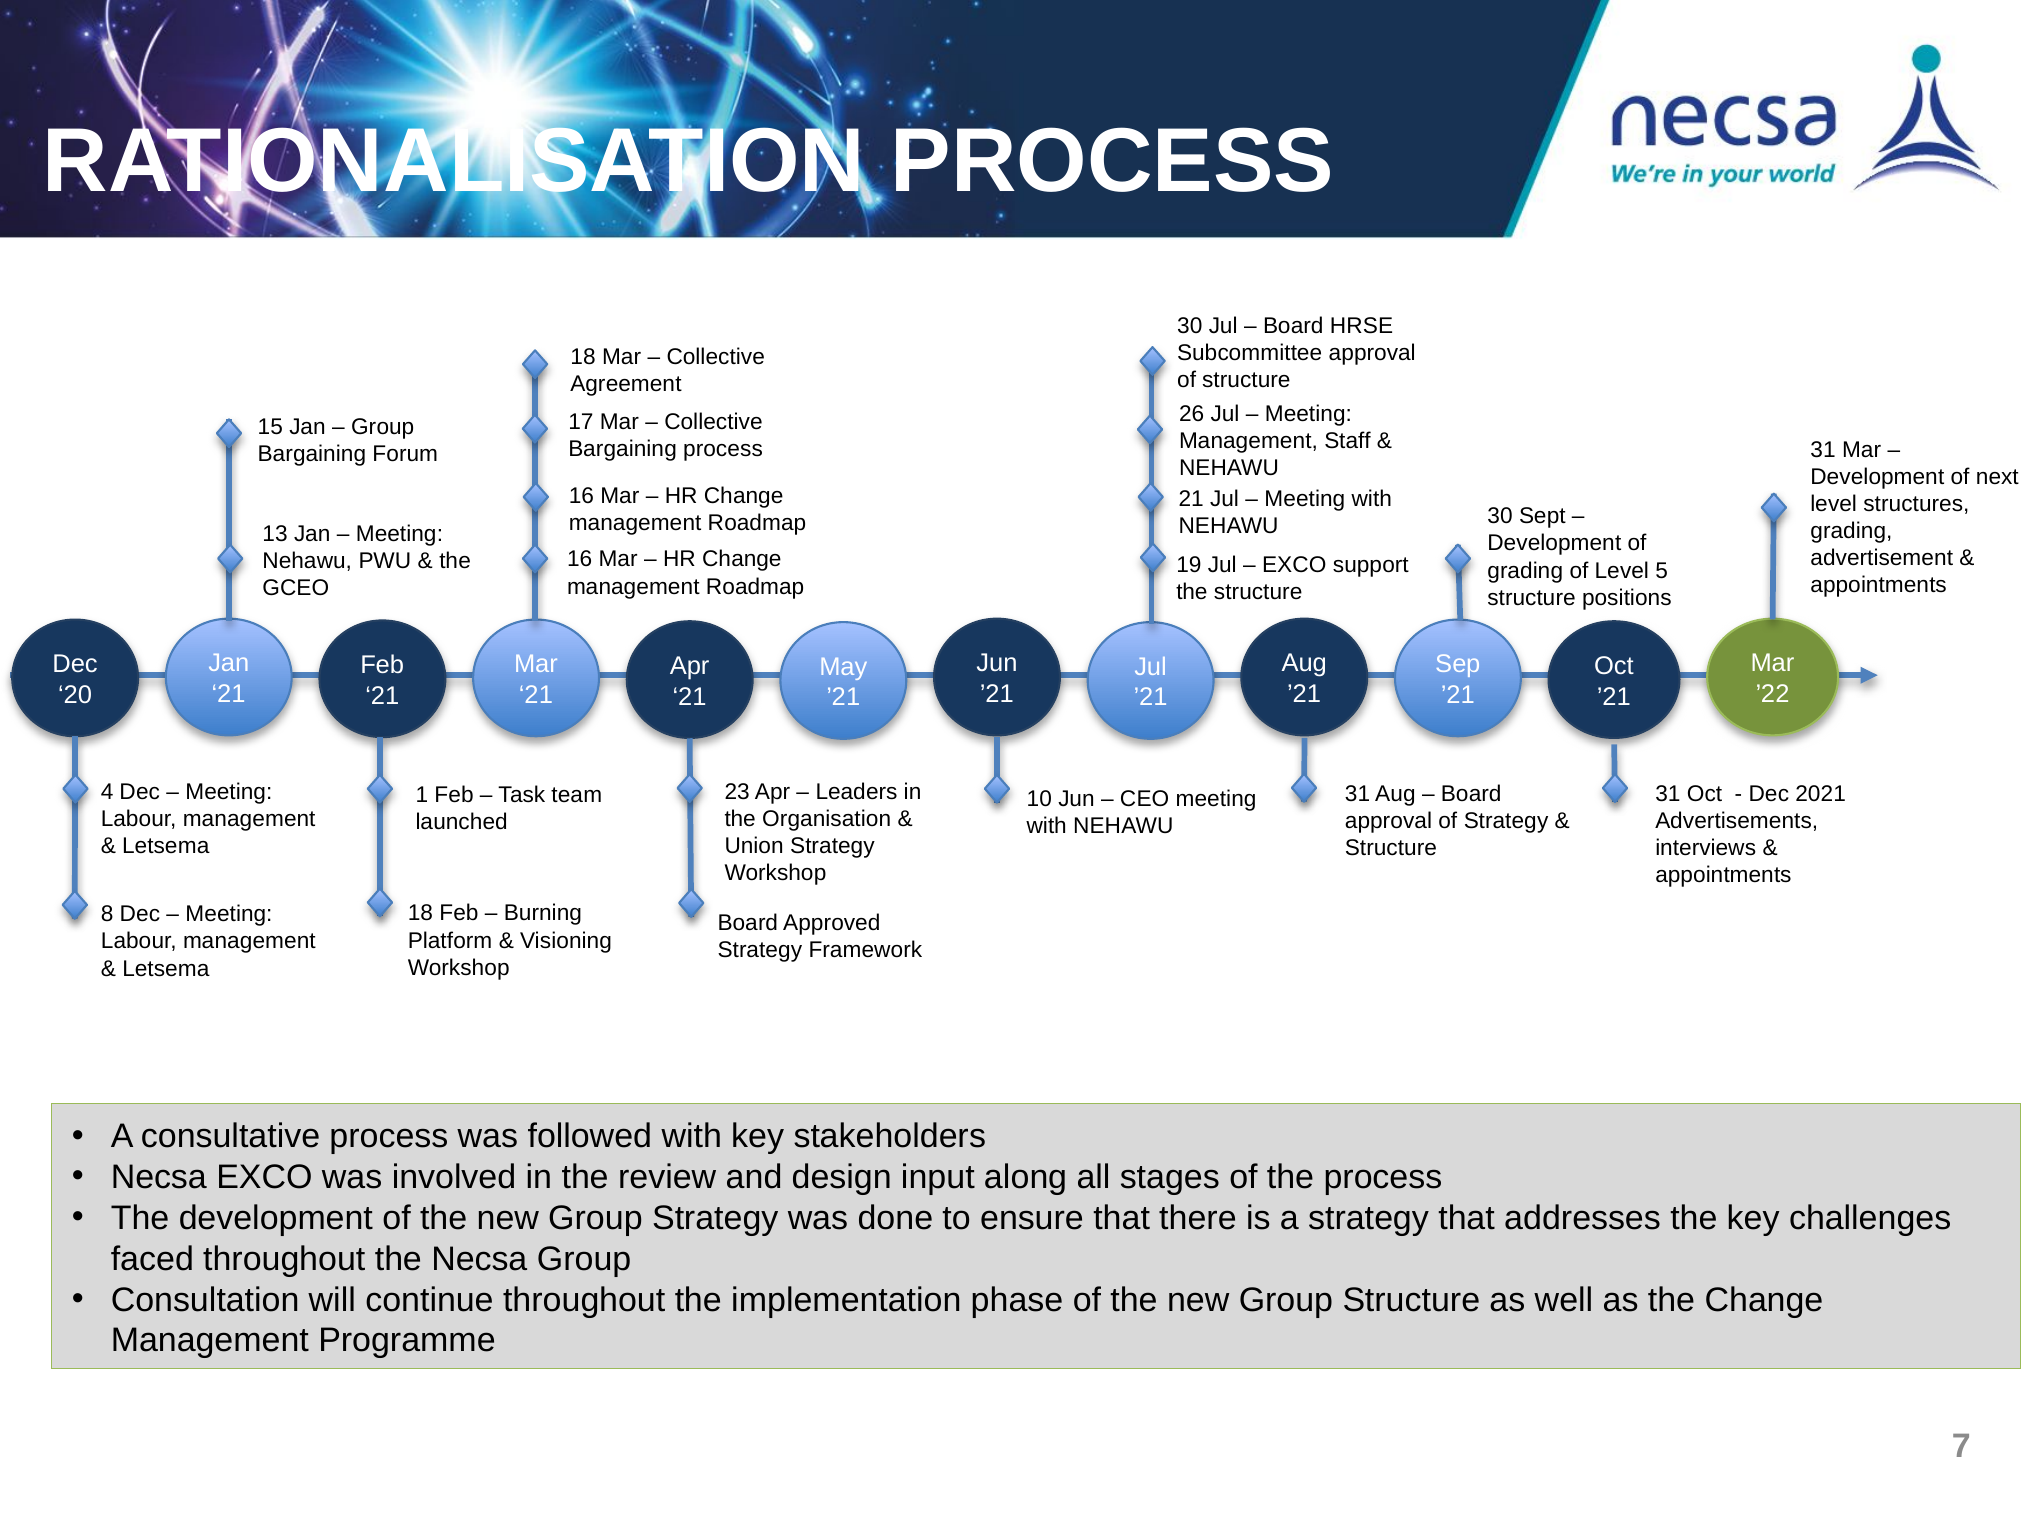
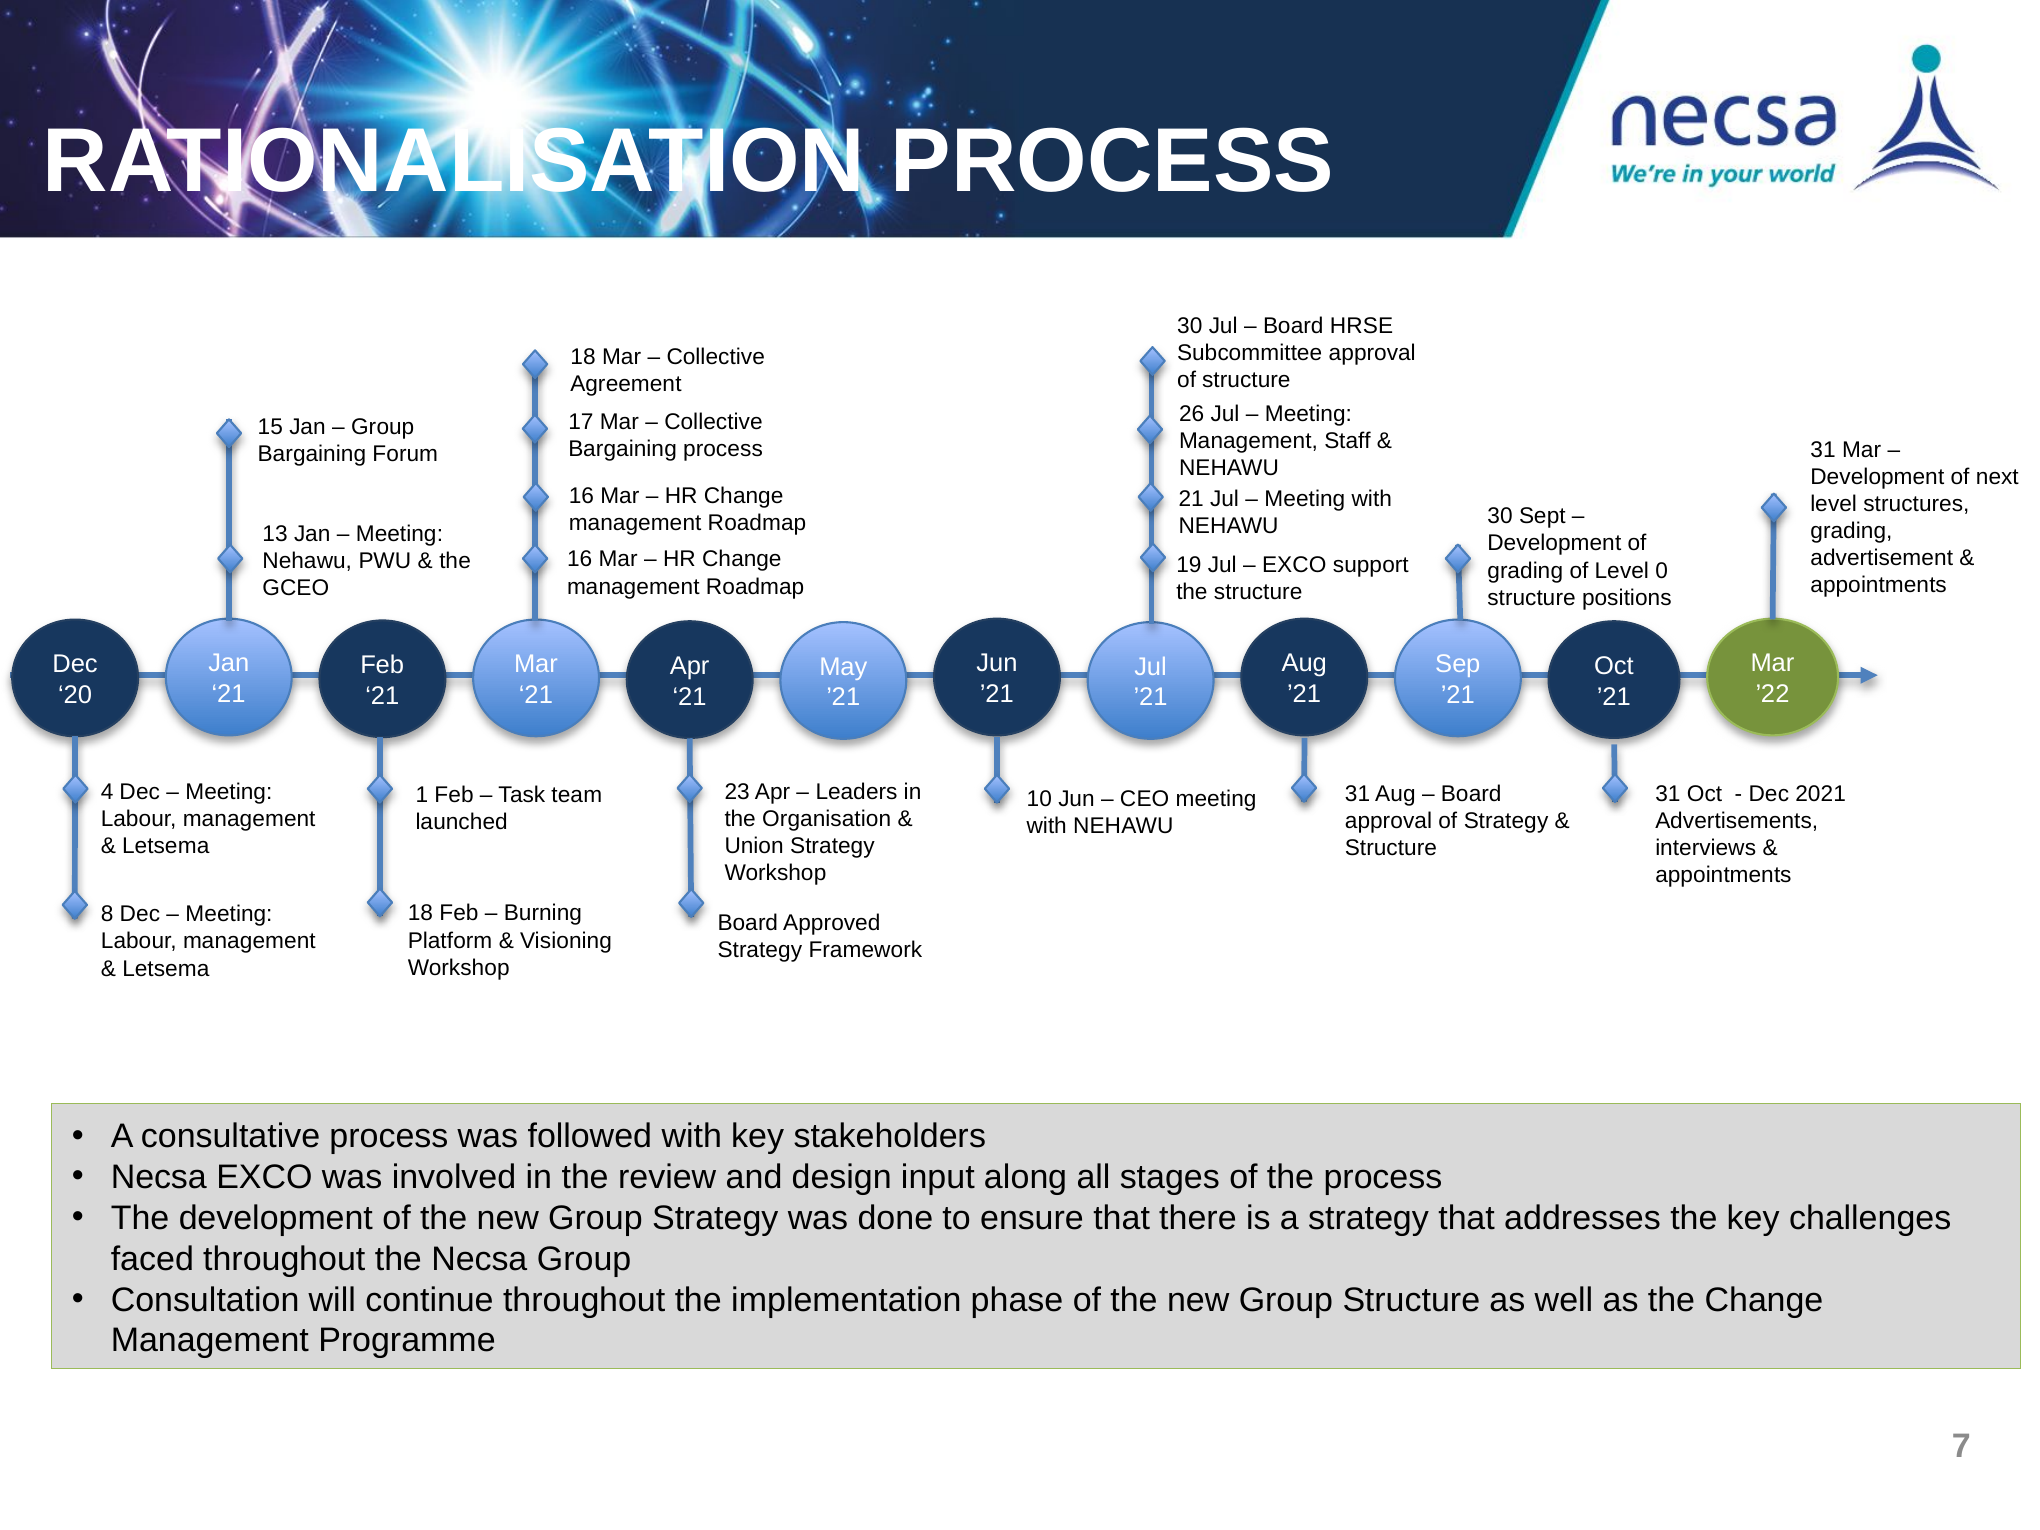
5: 5 -> 0
